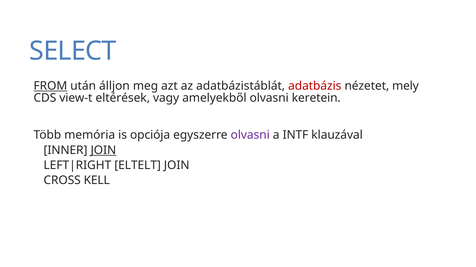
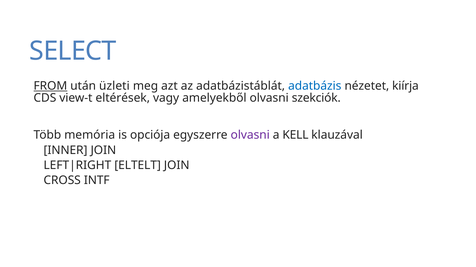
álljon: álljon -> üzleti
adatbázis colour: red -> blue
mely: mely -> kiírja
keretein: keretein -> szekciók
INTF: INTF -> KELL
JOIN at (103, 151) underline: present -> none
KELL: KELL -> INTF
